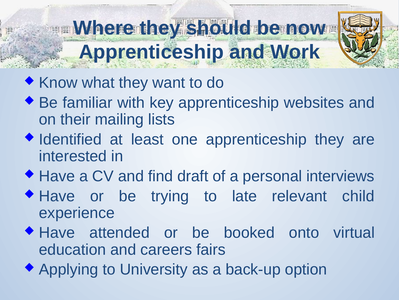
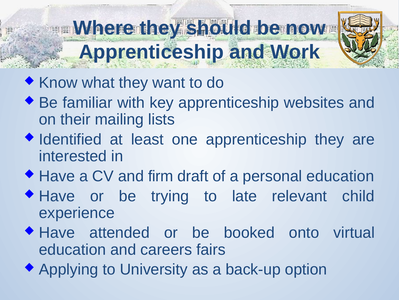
find: find -> firm
personal interviews: interviews -> education
